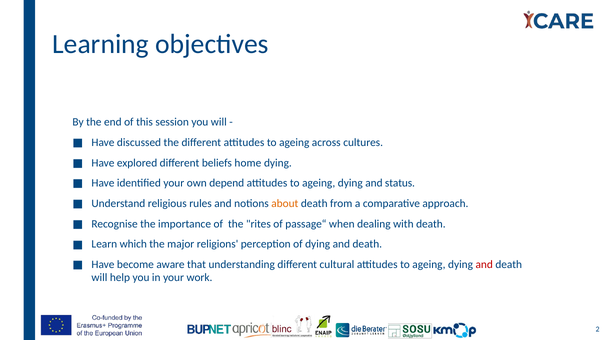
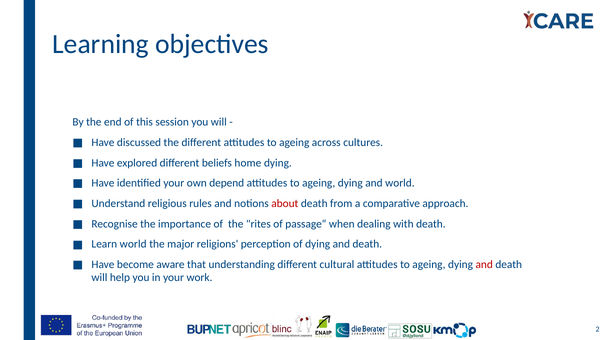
and status: status -> world
about colour: orange -> red
Learn which: which -> world
